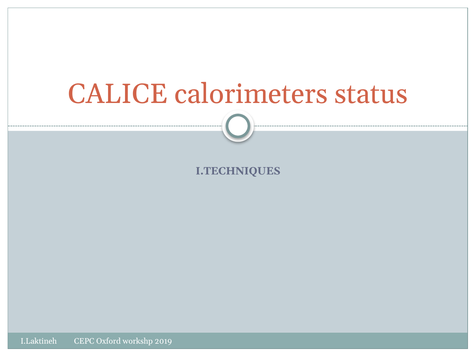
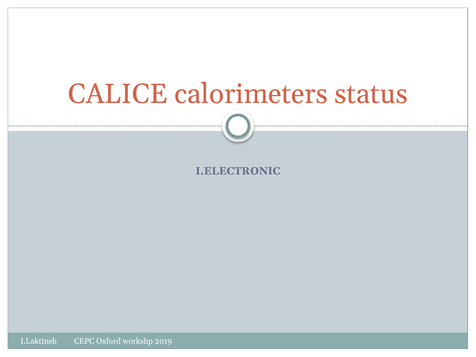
I.TECHNIQUES: I.TECHNIQUES -> I.ELECTRONIC
